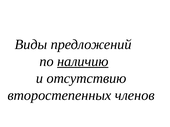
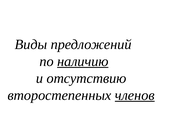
членов underline: none -> present
